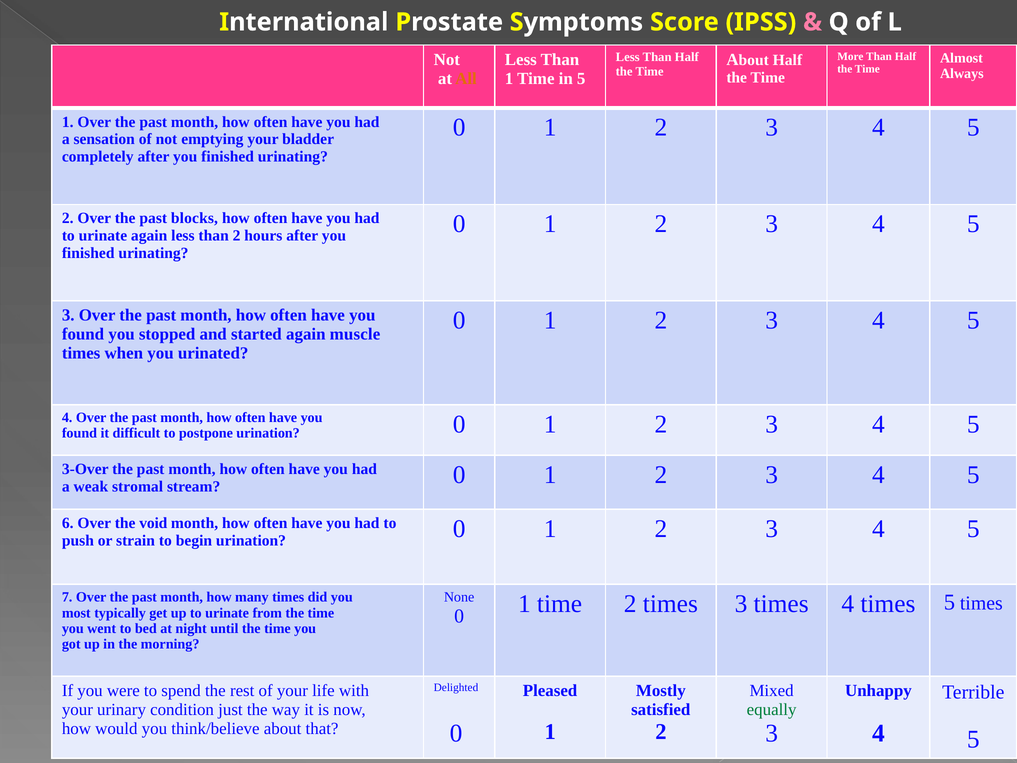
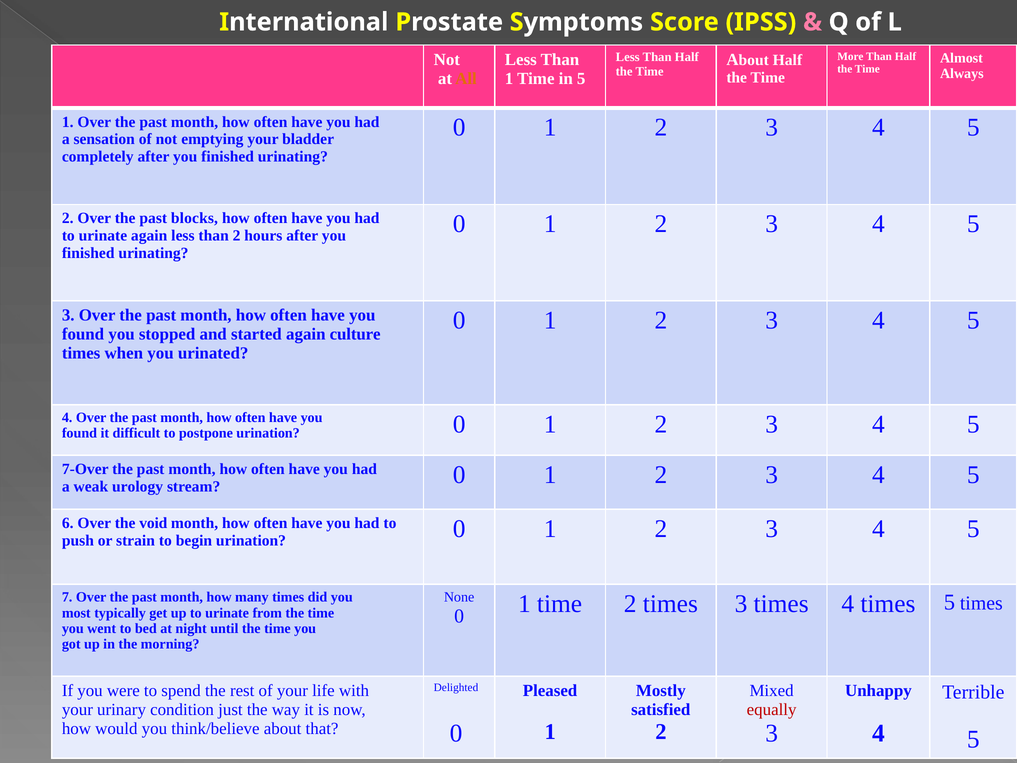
muscle: muscle -> culture
3-Over: 3-Over -> 7-Over
stromal: stromal -> urology
equally colour: green -> red
